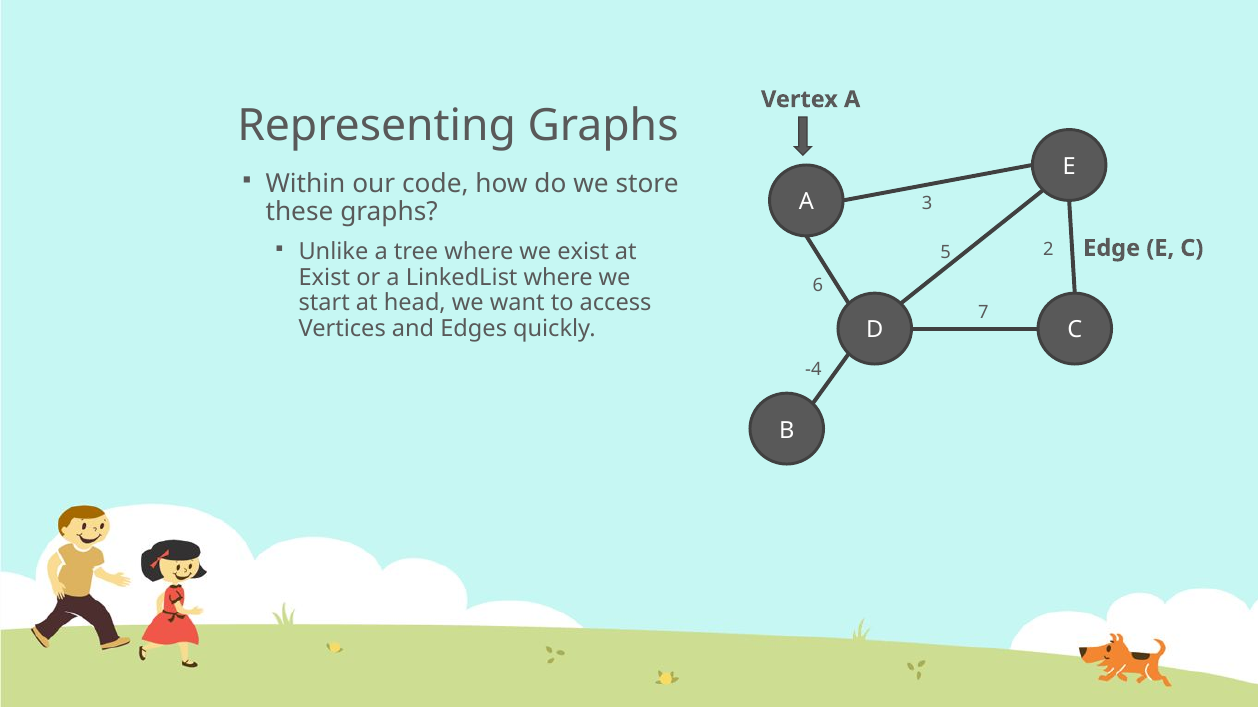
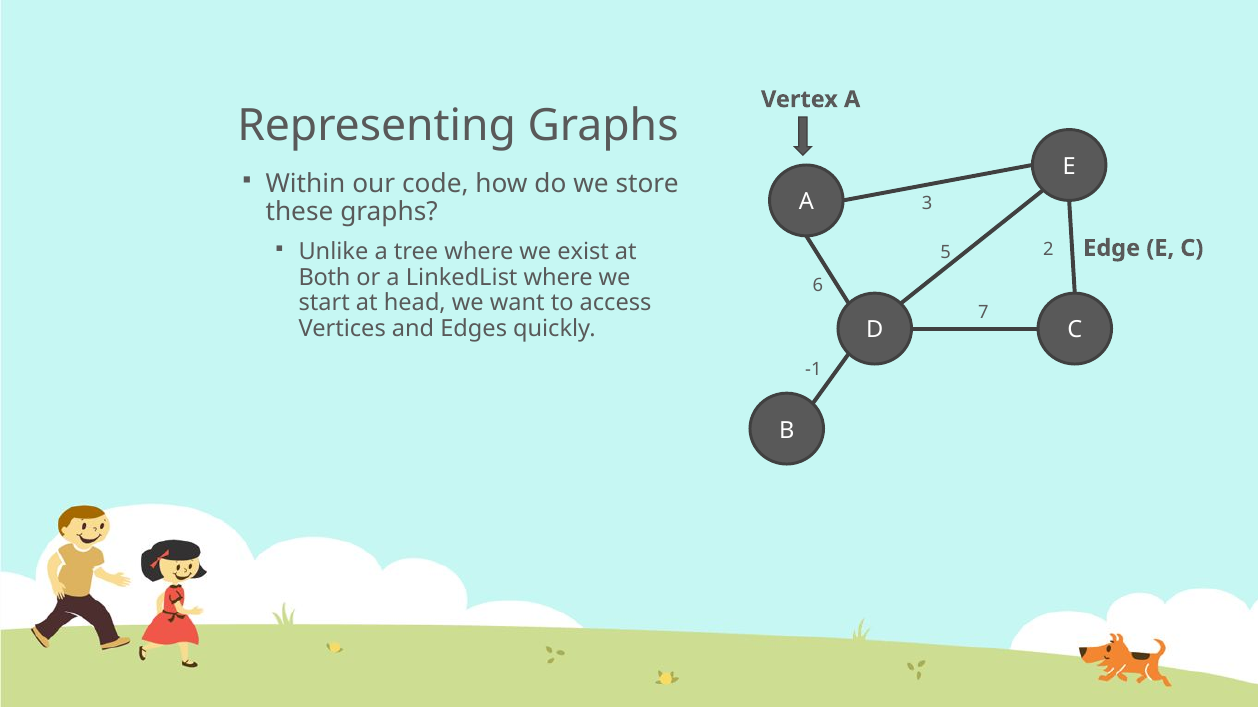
Exist at (324, 278): Exist -> Both
-4: -4 -> -1
